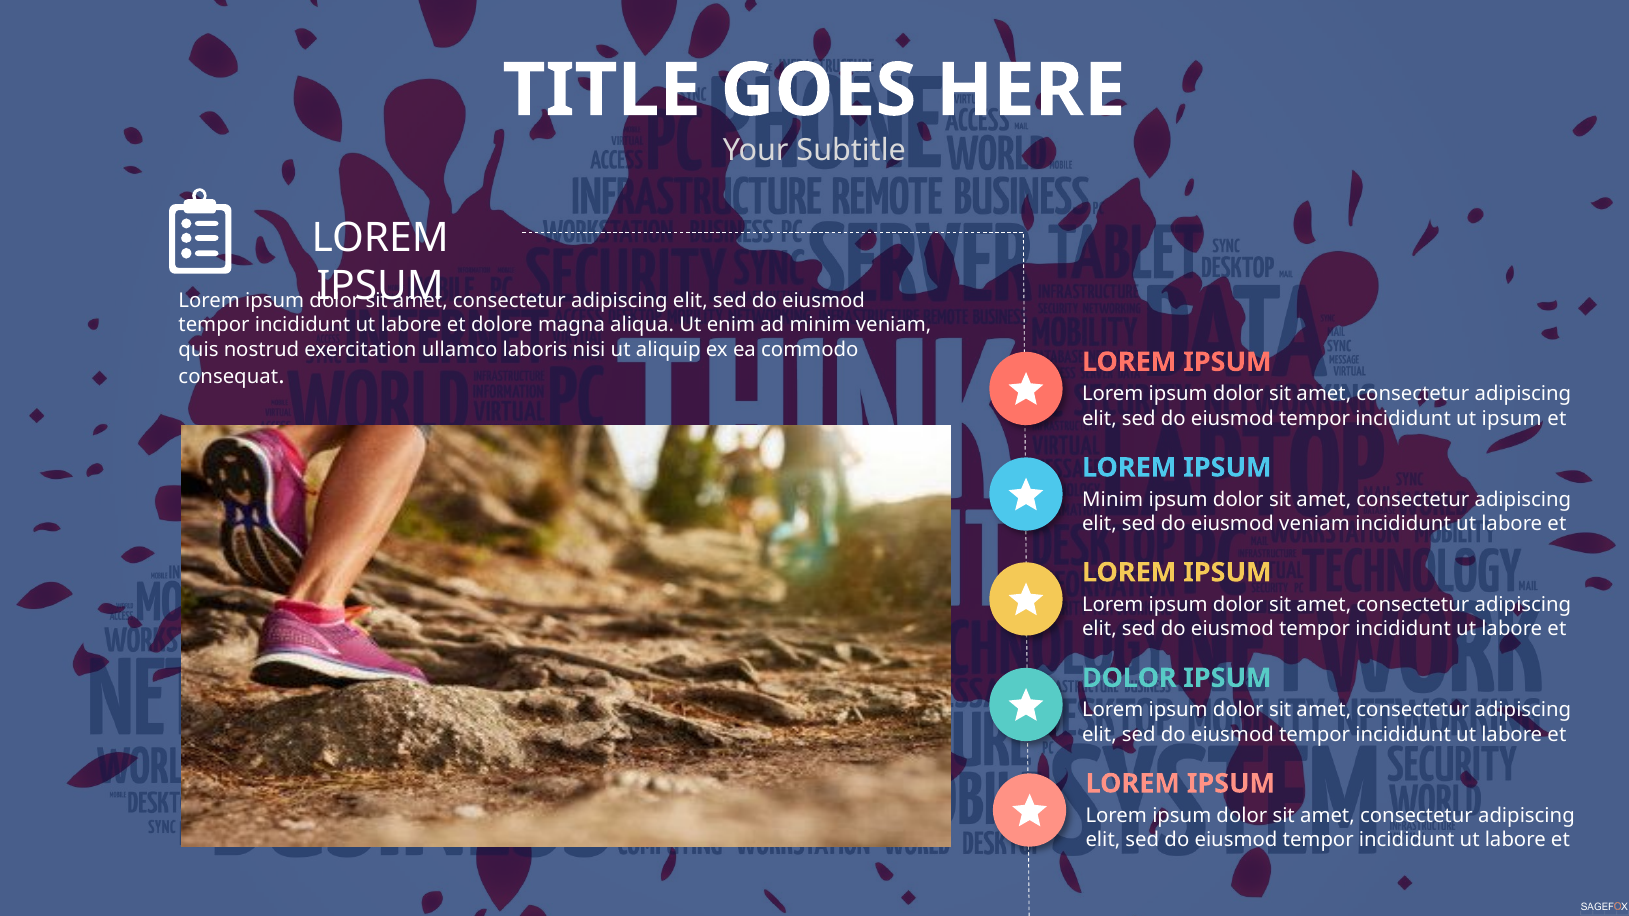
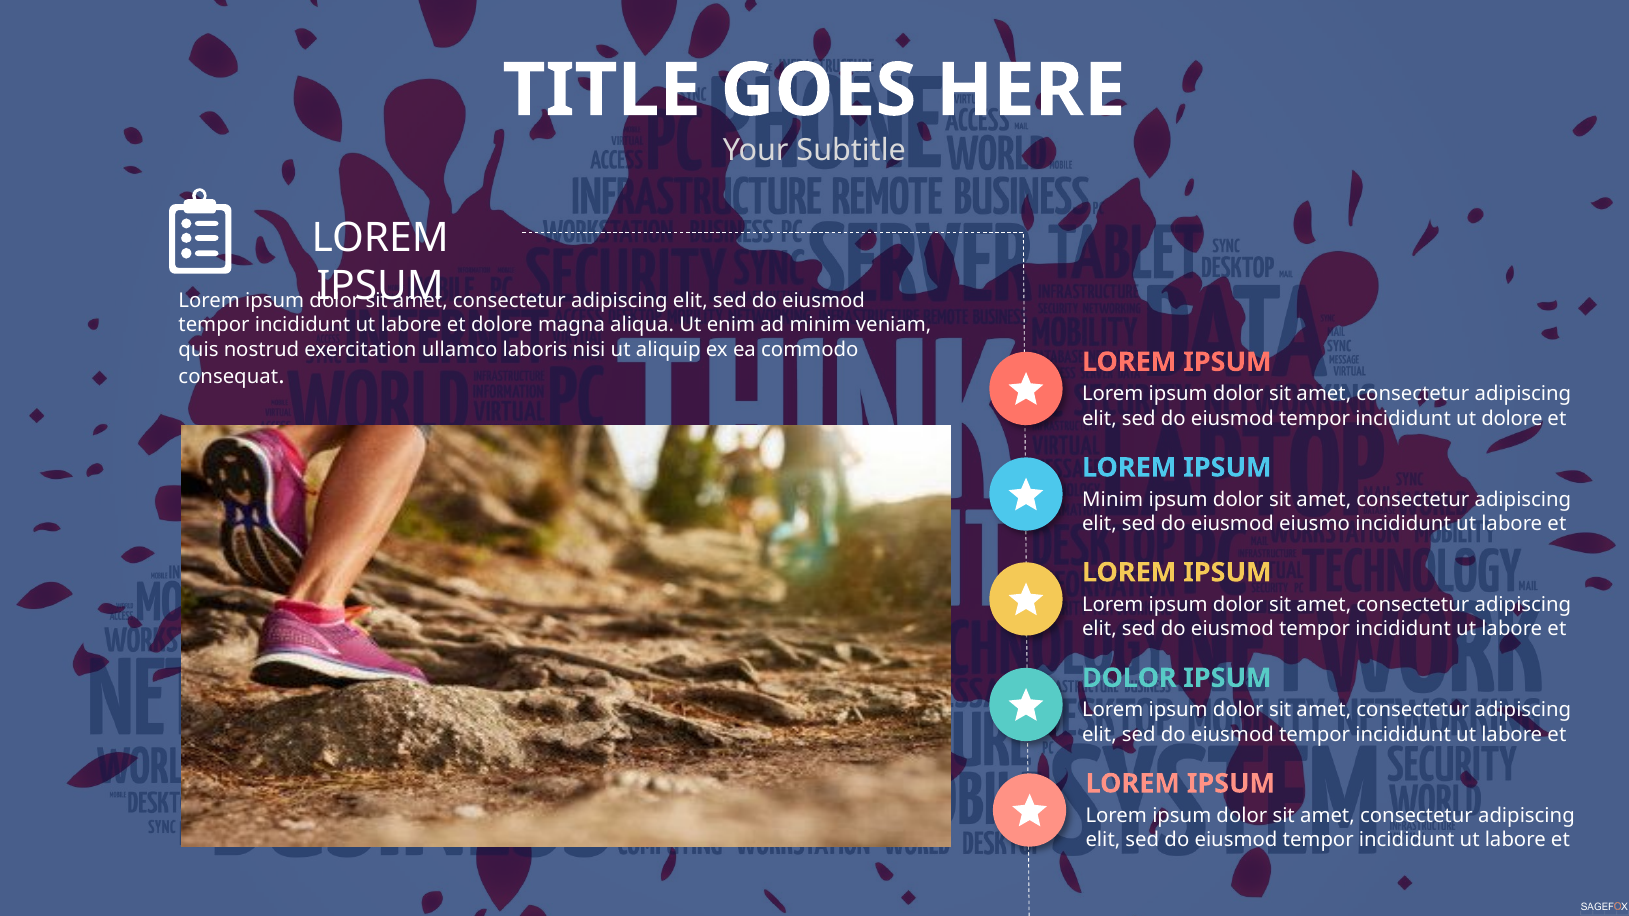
ut ipsum: ipsum -> dolore
eiusmod veniam: veniam -> eiusmo
